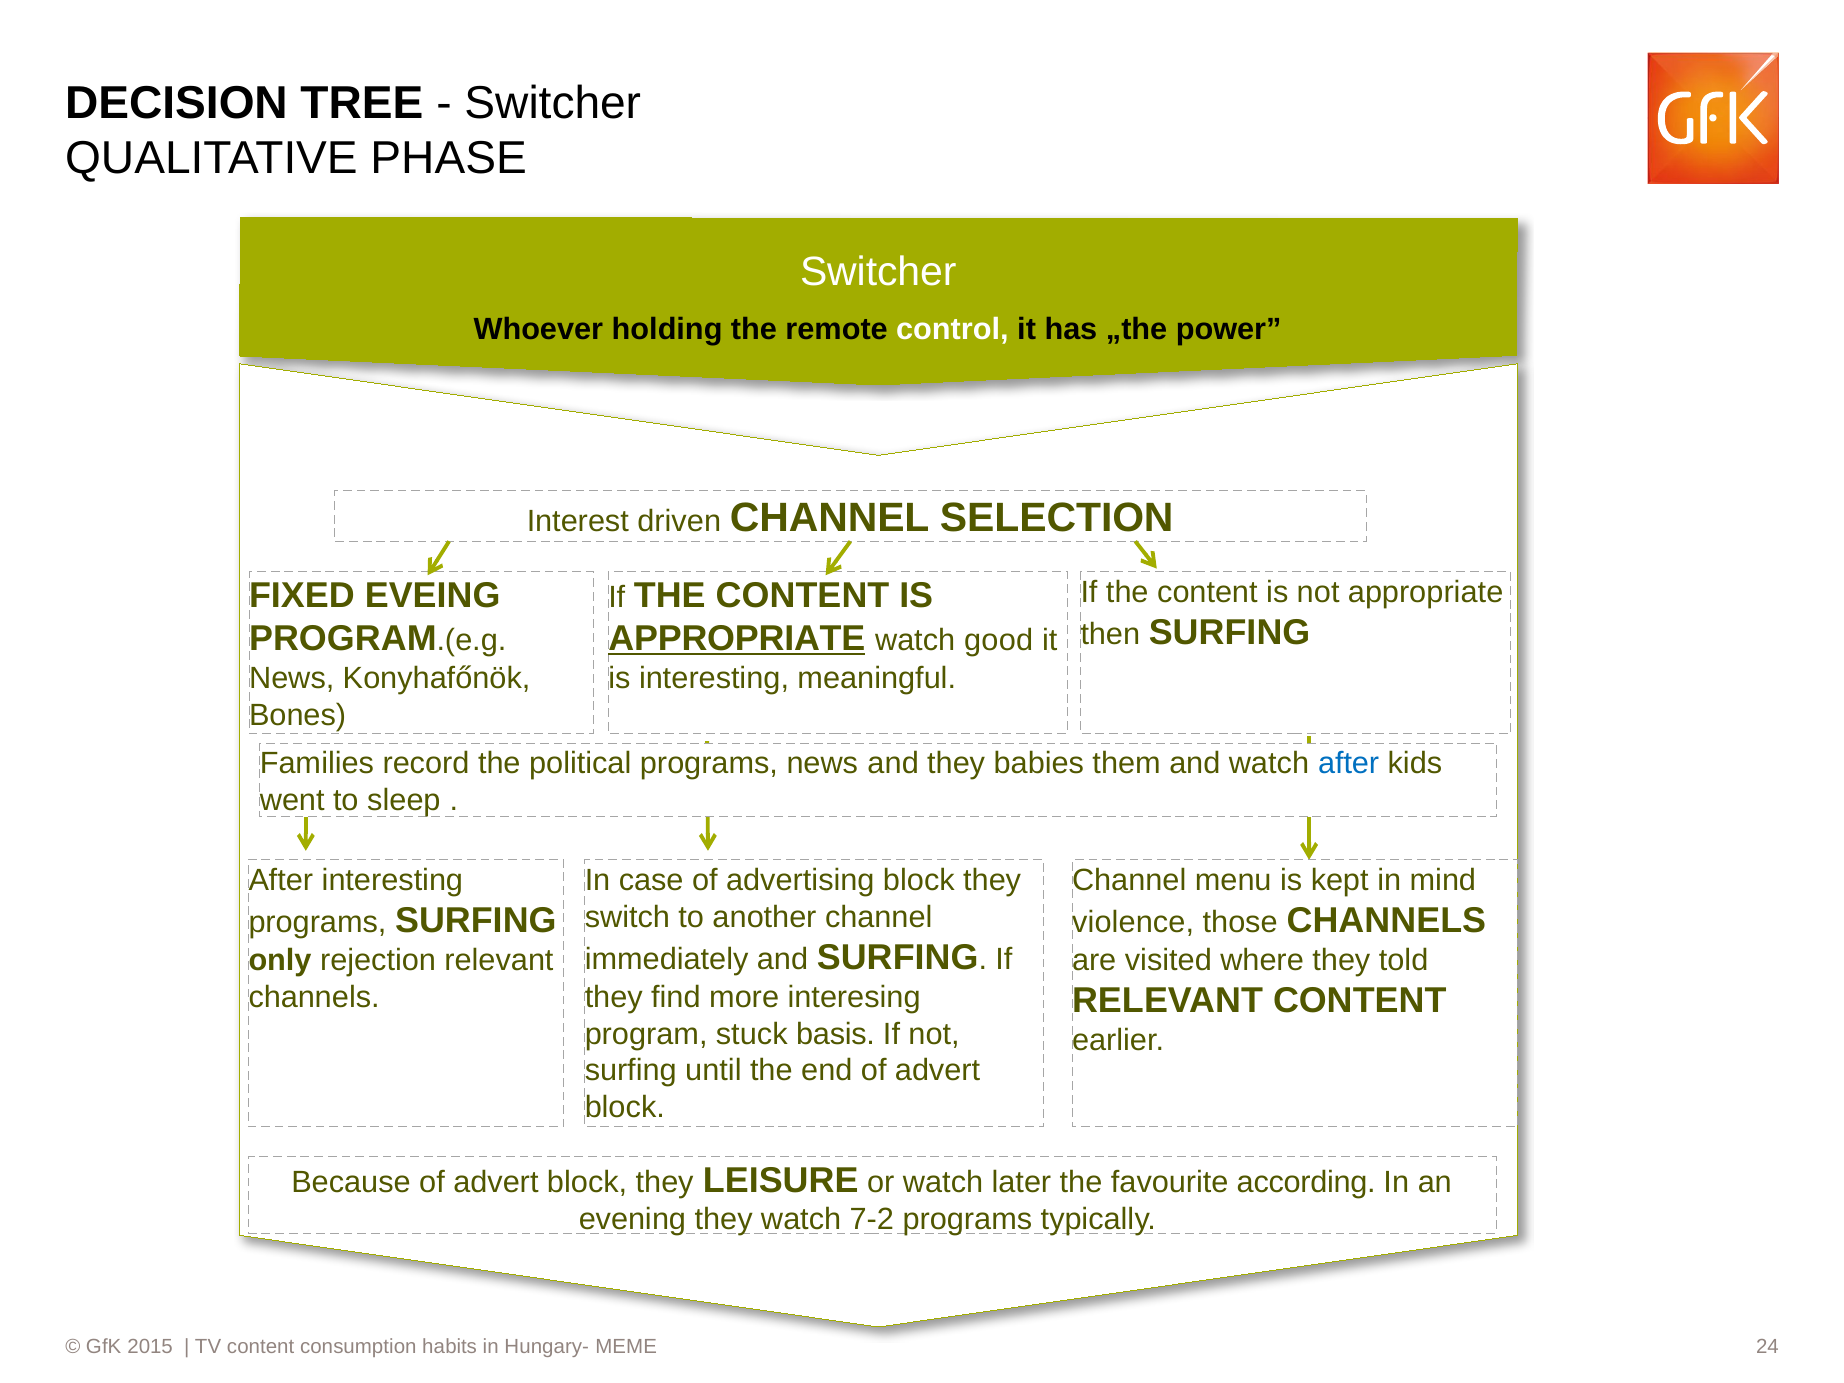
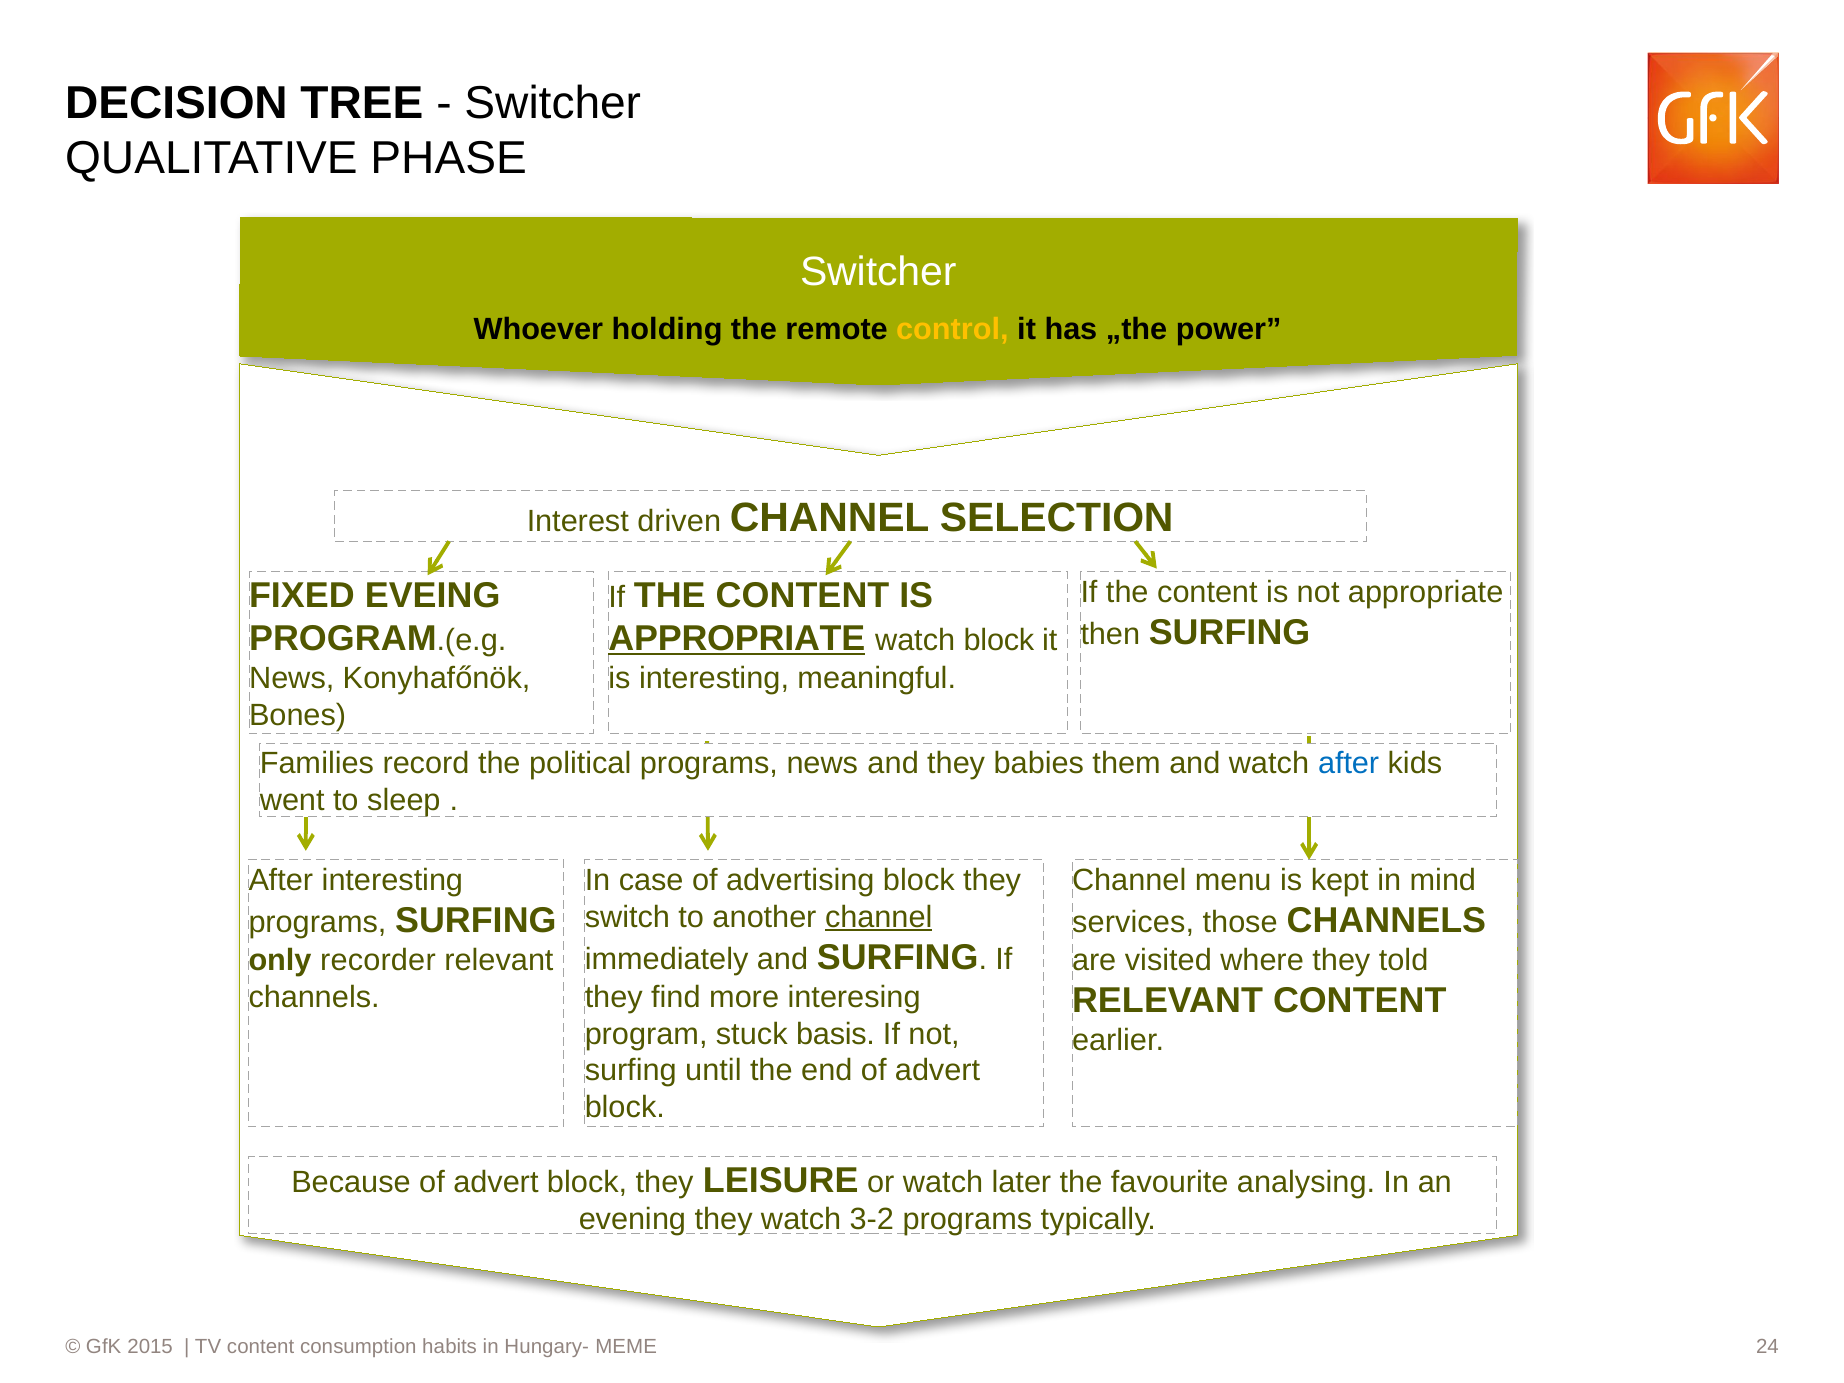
control colour: white -> yellow
watch good: good -> block
channel at (879, 917) underline: none -> present
violence: violence -> services
rejection: rejection -> recorder
according: according -> analysing
7-2: 7-2 -> 3-2
